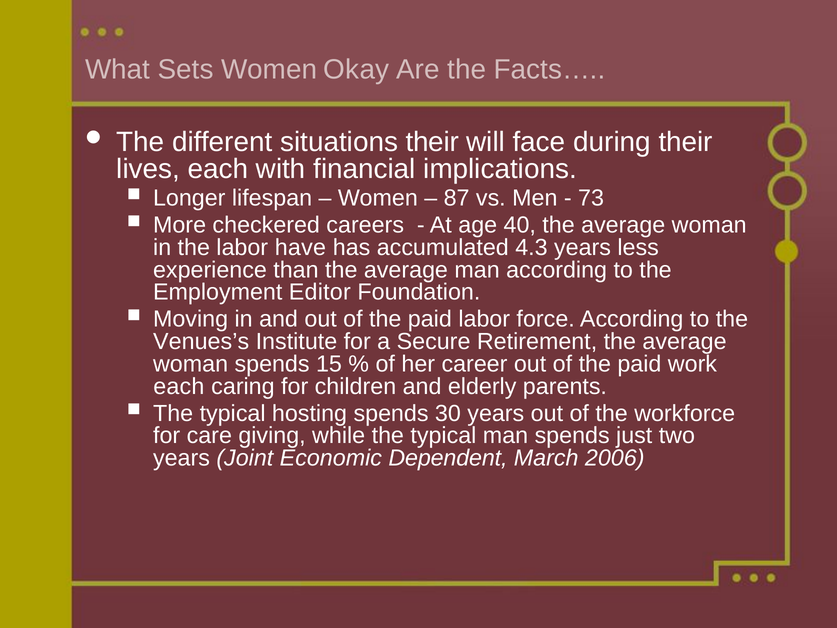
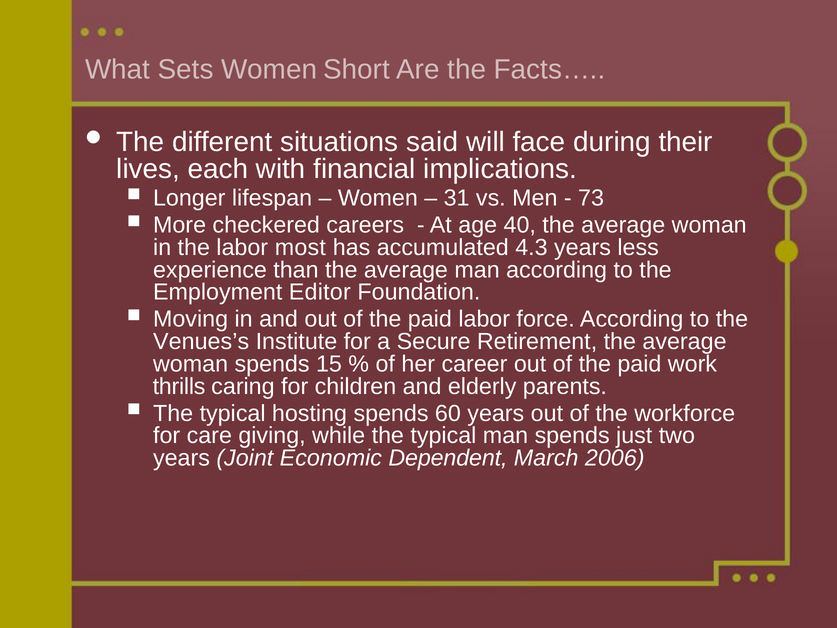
Okay: Okay -> Short
situations their: their -> said
87: 87 -> 31
have: have -> most
each at (179, 386): each -> thrills
30: 30 -> 60
